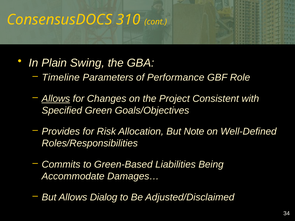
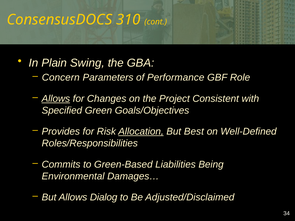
Timeline: Timeline -> Concern
Allocation underline: none -> present
Note: Note -> Best
Accommodate: Accommodate -> Environmental
